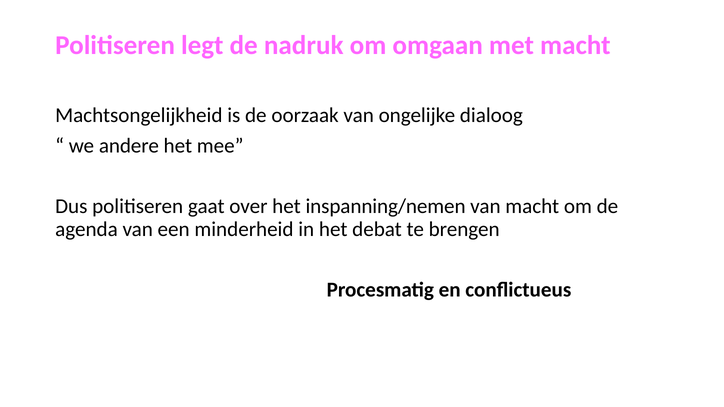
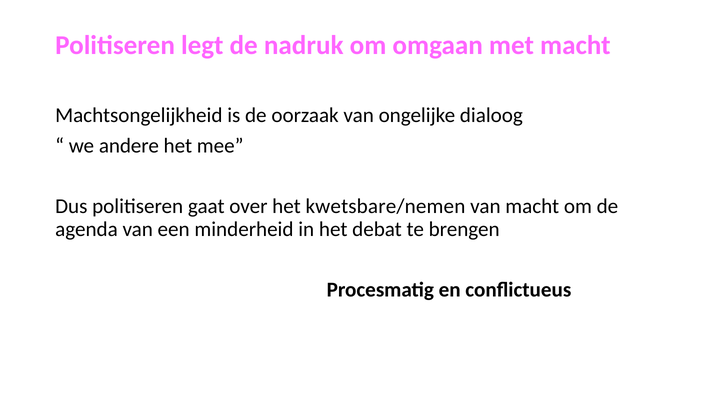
inspanning/nemen: inspanning/nemen -> kwetsbare/nemen
